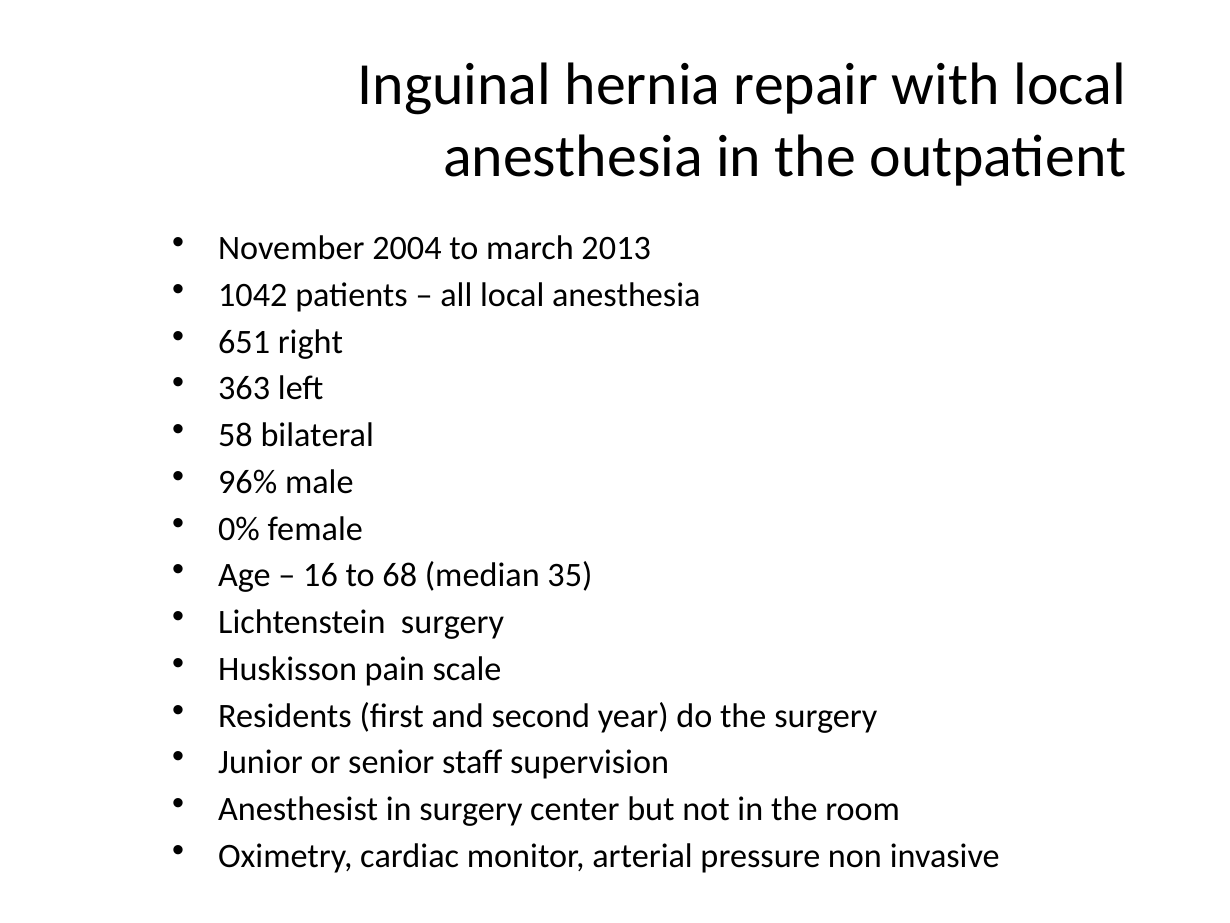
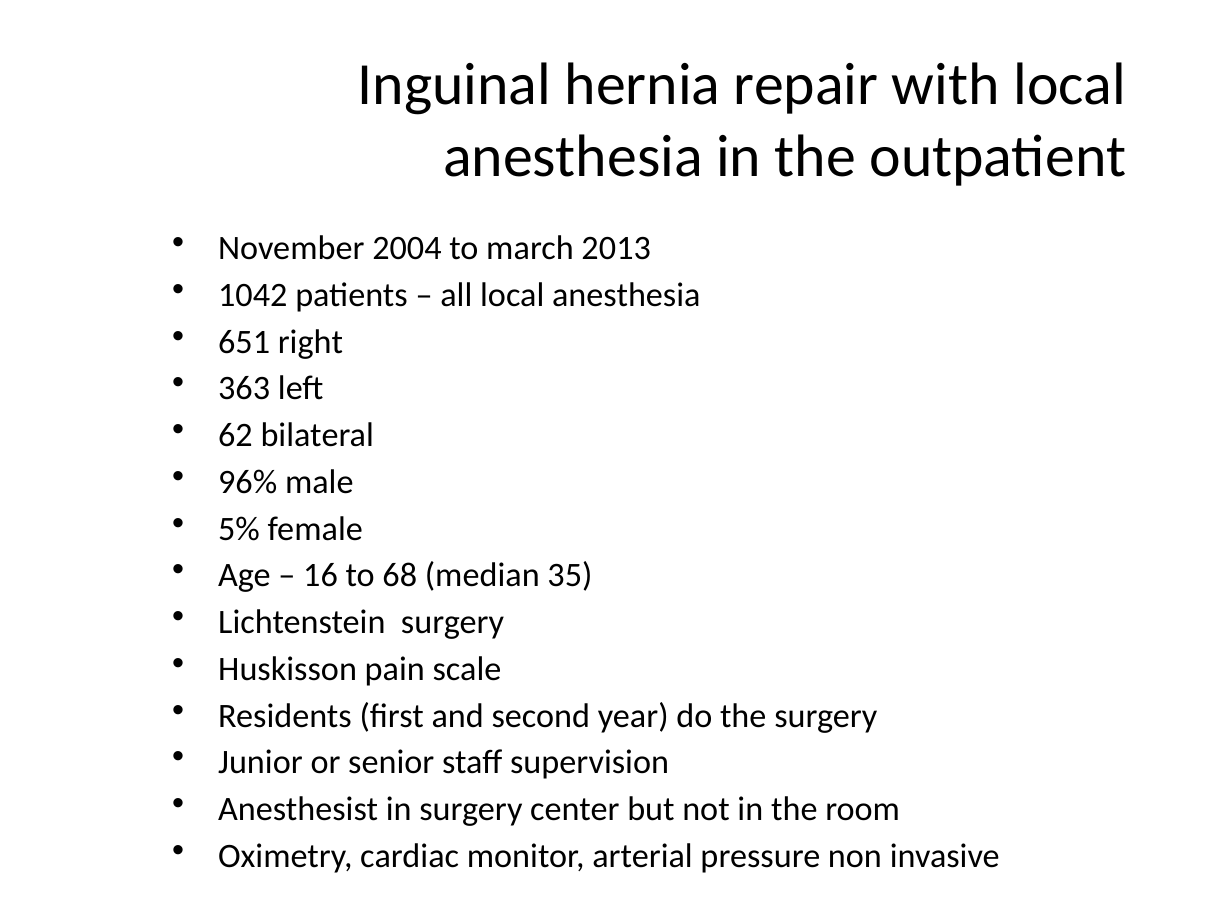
58: 58 -> 62
0%: 0% -> 5%
